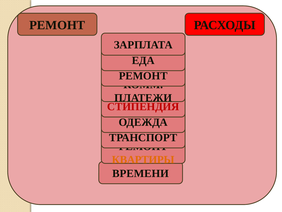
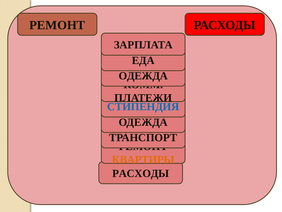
РЕМОНТ at (143, 76): РЕМОНТ -> ОДЕЖДА
СТИПЕНДИЯ colour: red -> blue
ВРЕМЕНИ at (141, 173): ВРЕМЕНИ -> РАСХОДЫ
